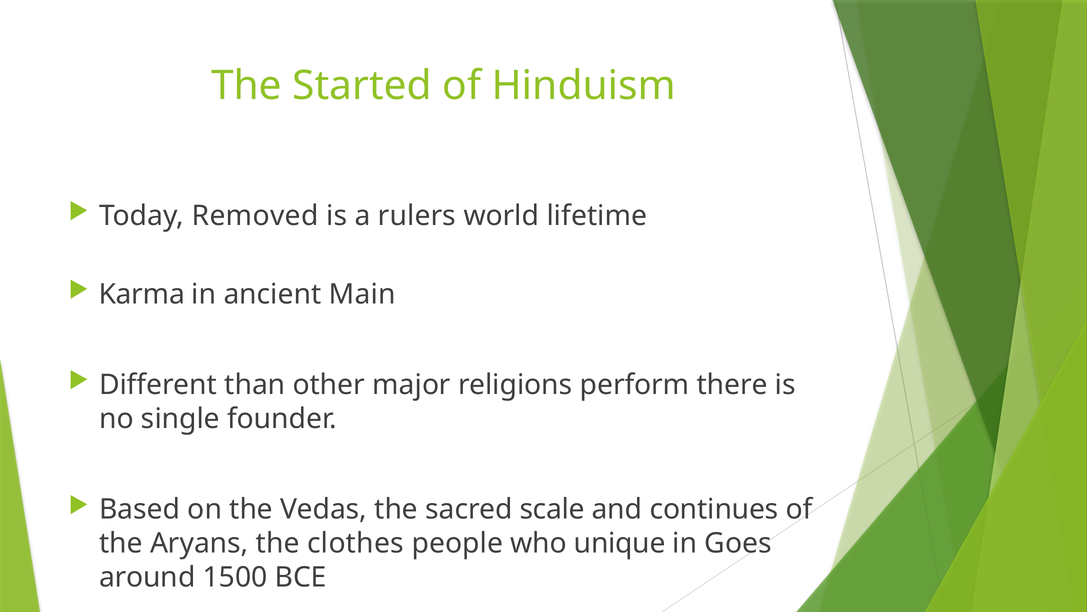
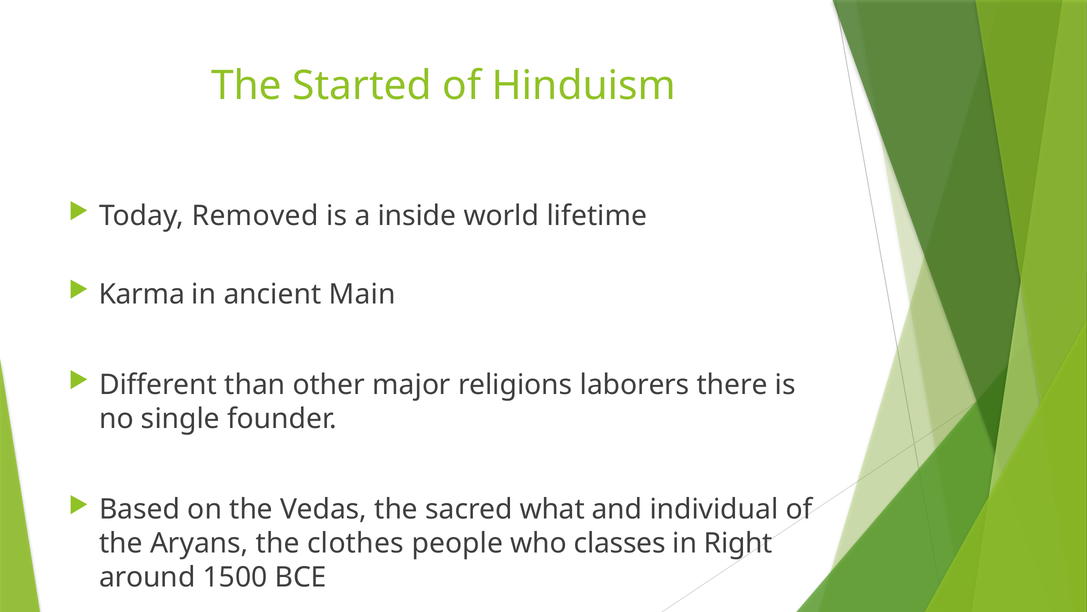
rulers: rulers -> inside
perform: perform -> laborers
scale: scale -> what
continues: continues -> individual
unique: unique -> classes
Goes: Goes -> Right
